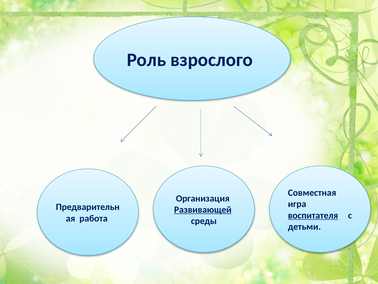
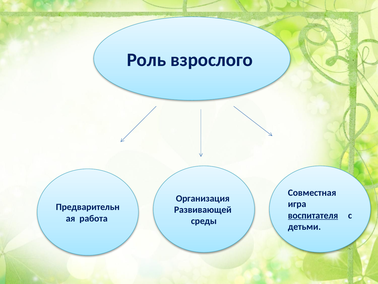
Развивающей underline: present -> none
